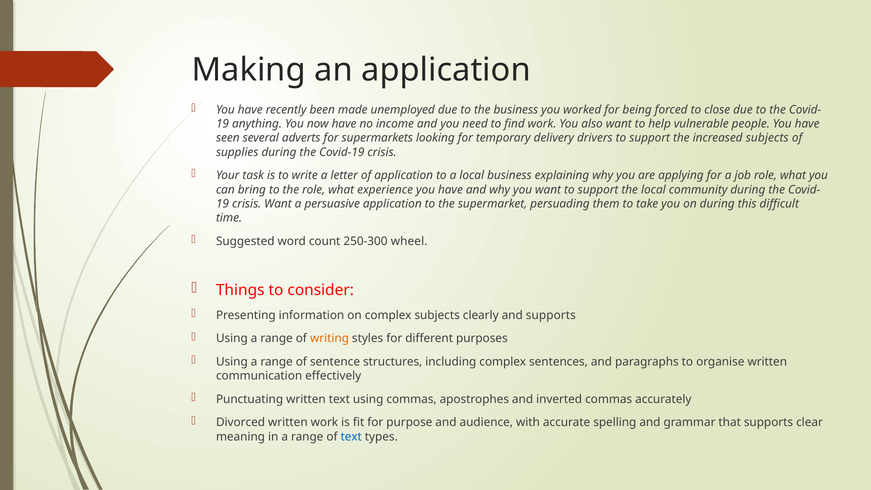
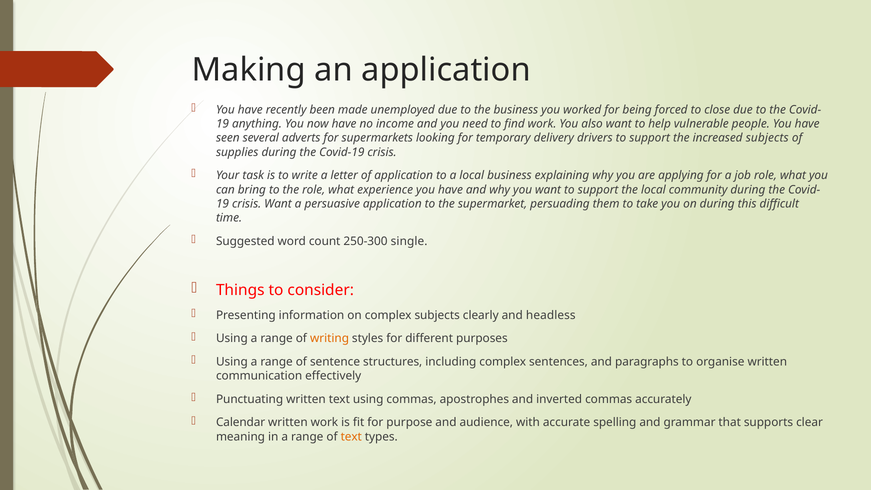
wheel: wheel -> single
and supports: supports -> headless
Divorced: Divorced -> Calendar
text at (351, 437) colour: blue -> orange
